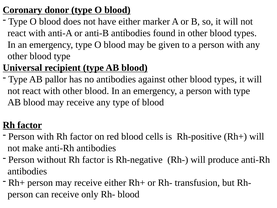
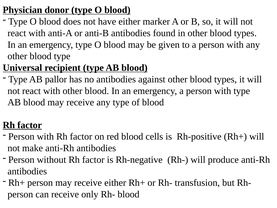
Coronary: Coronary -> Physician
